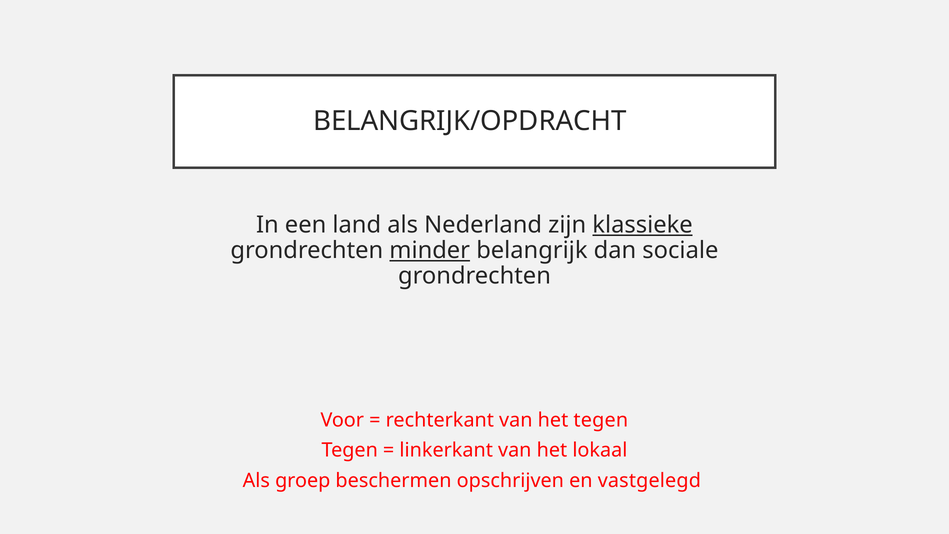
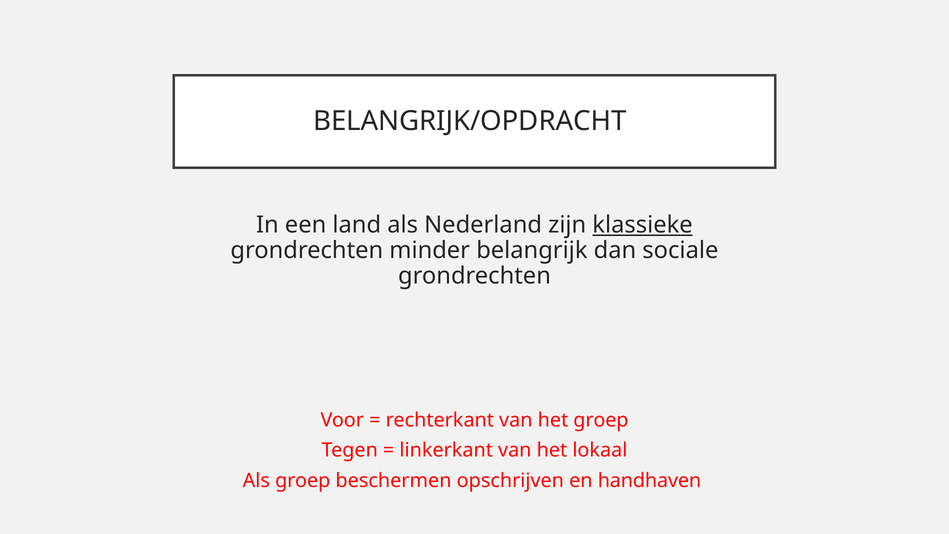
minder underline: present -> none
het tegen: tegen -> groep
vastgelegd: vastgelegd -> handhaven
